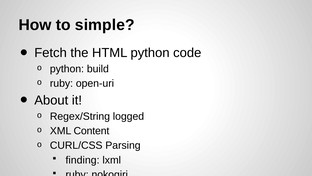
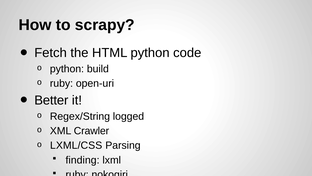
simple: simple -> scrapy
About: About -> Better
Content: Content -> Crawler
CURL/CSS: CURL/CSS -> LXML/CSS
